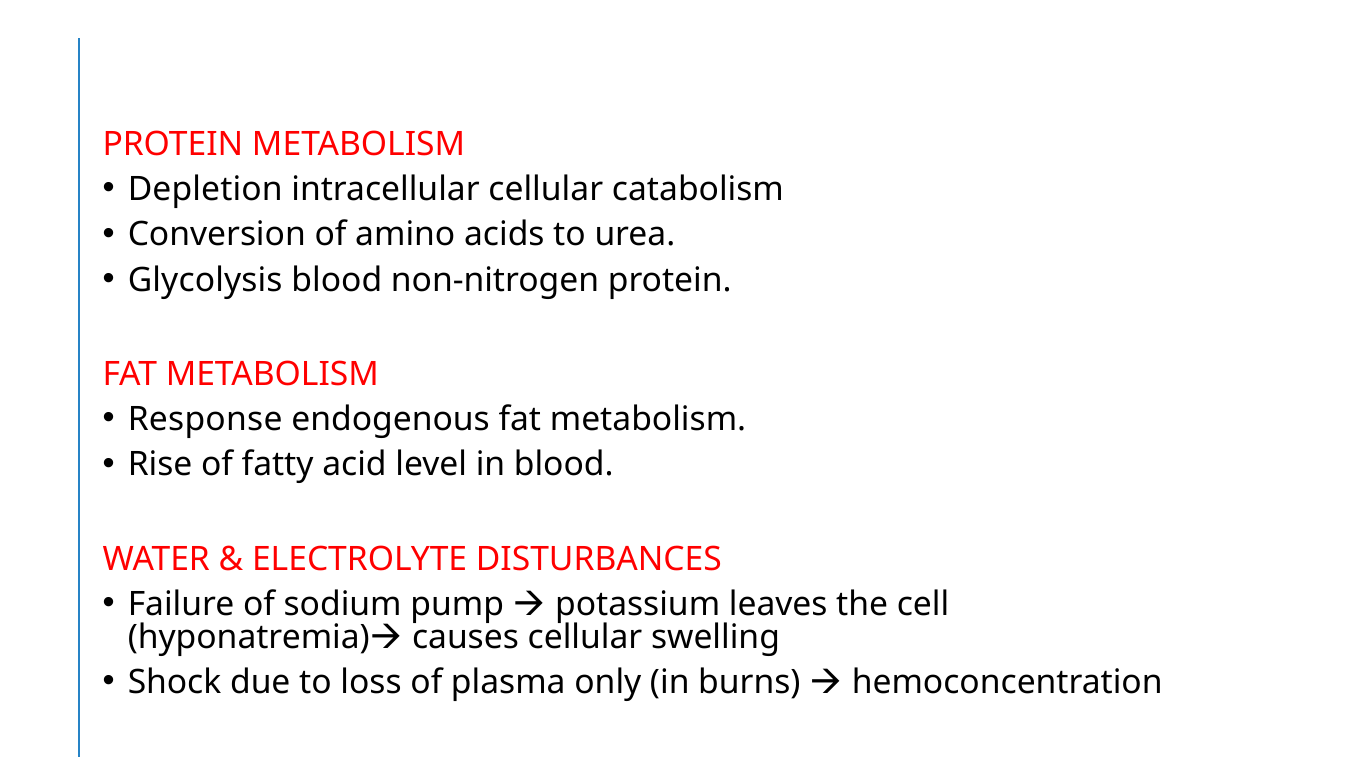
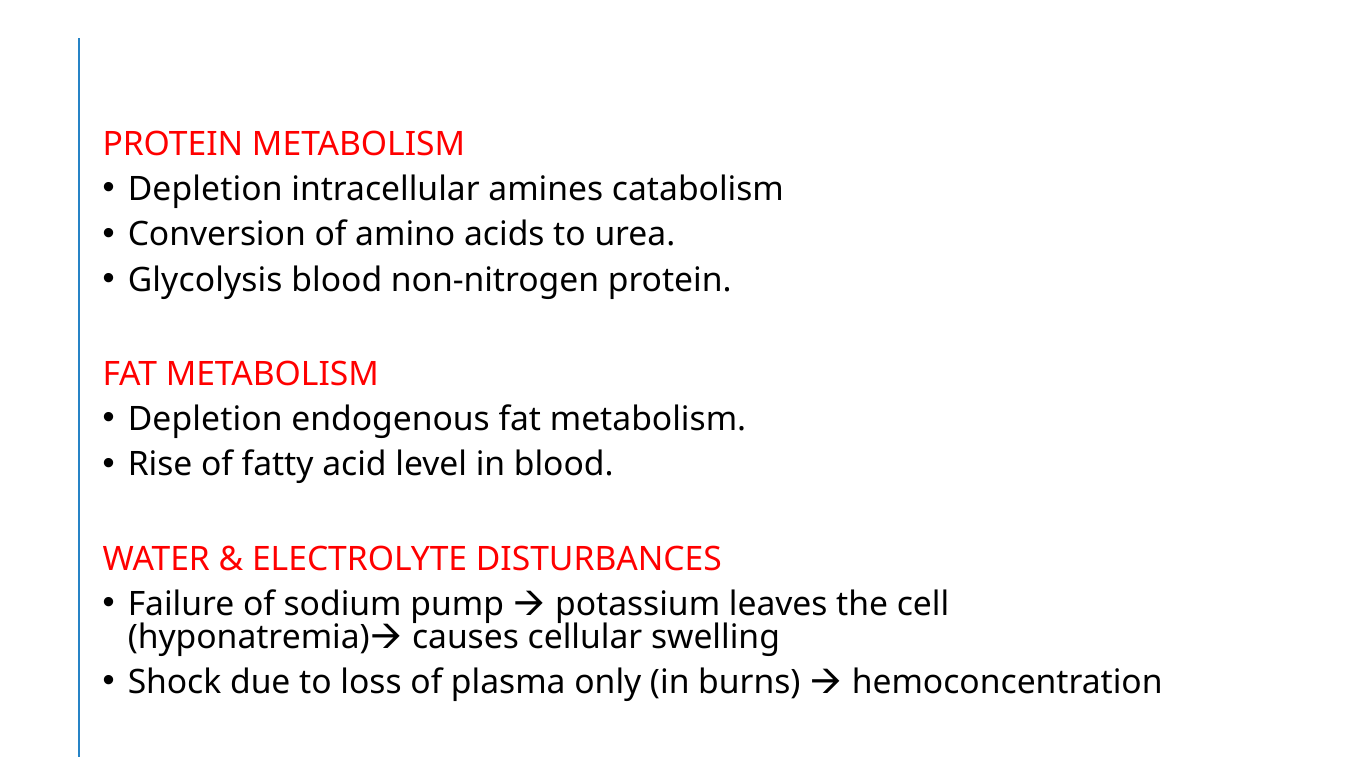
intracellular cellular: cellular -> amines
Response at (205, 419): Response -> Depletion
